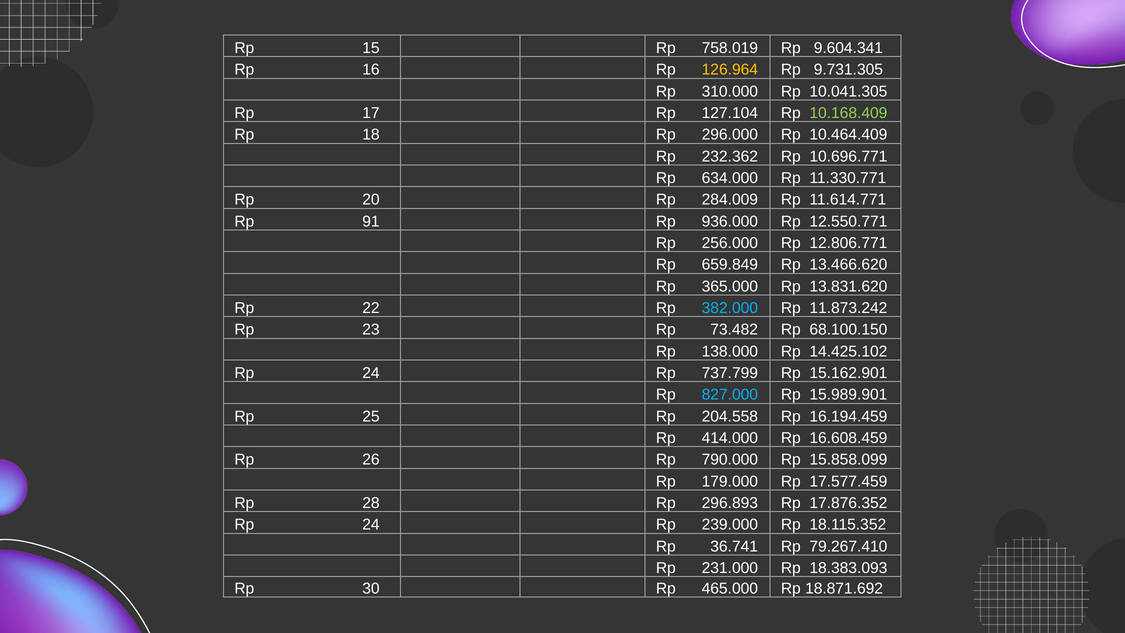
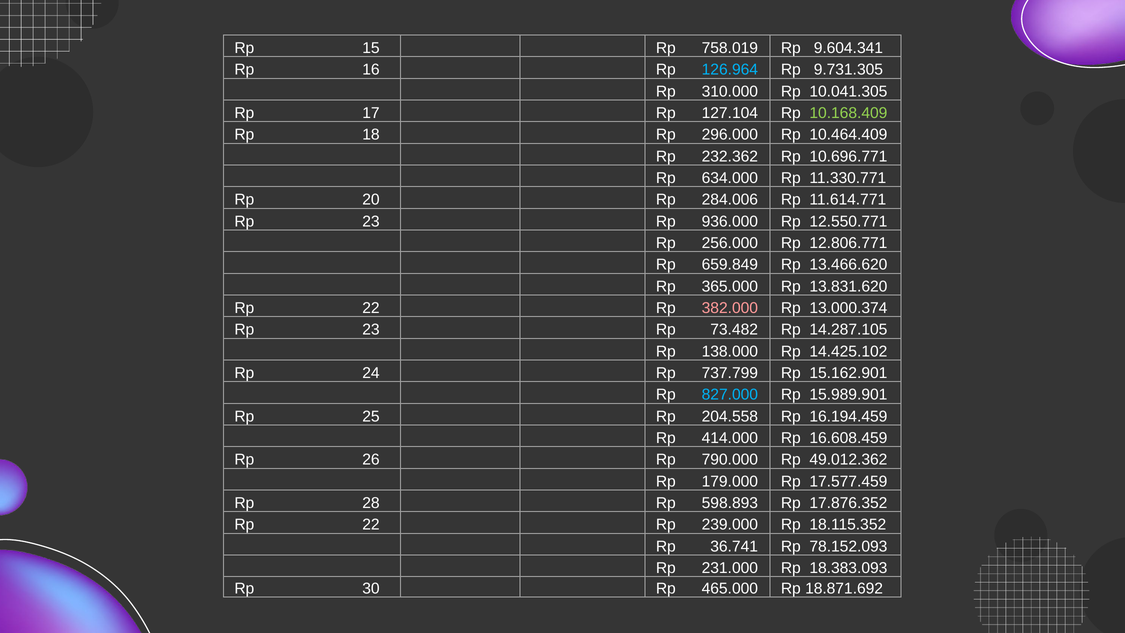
126.964 colour: yellow -> light blue
284.009: 284.009 -> 284.006
91 at (371, 221): 91 -> 23
382.000 colour: light blue -> pink
11.873.242: 11.873.242 -> 13.000.374
68.100.150: 68.100.150 -> 14.287.105
15.858.099: 15.858.099 -> 49.012.362
296.893: 296.893 -> 598.893
24 at (371, 525): 24 -> 22
79.267.410: 79.267.410 -> 78.152.093
